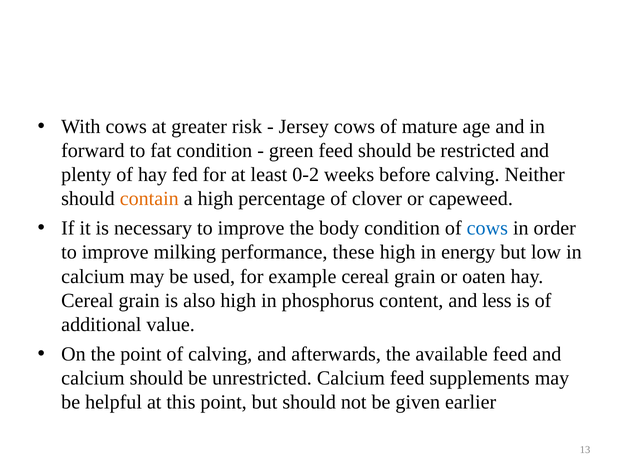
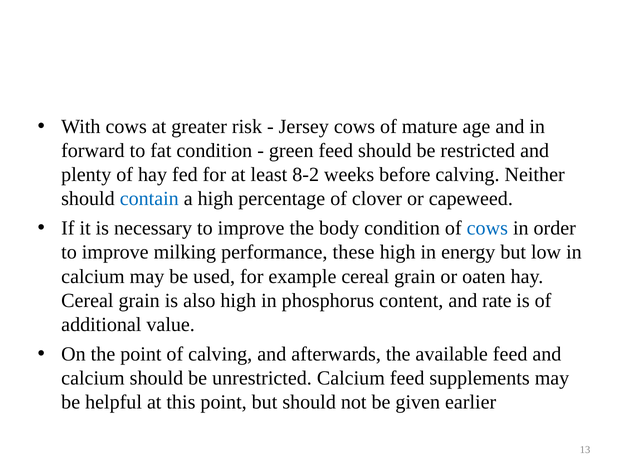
0-2: 0-2 -> 8-2
contain colour: orange -> blue
less: less -> rate
